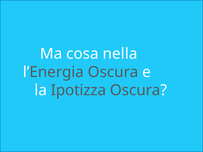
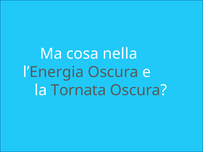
Ipotizza: Ipotizza -> Tornata
